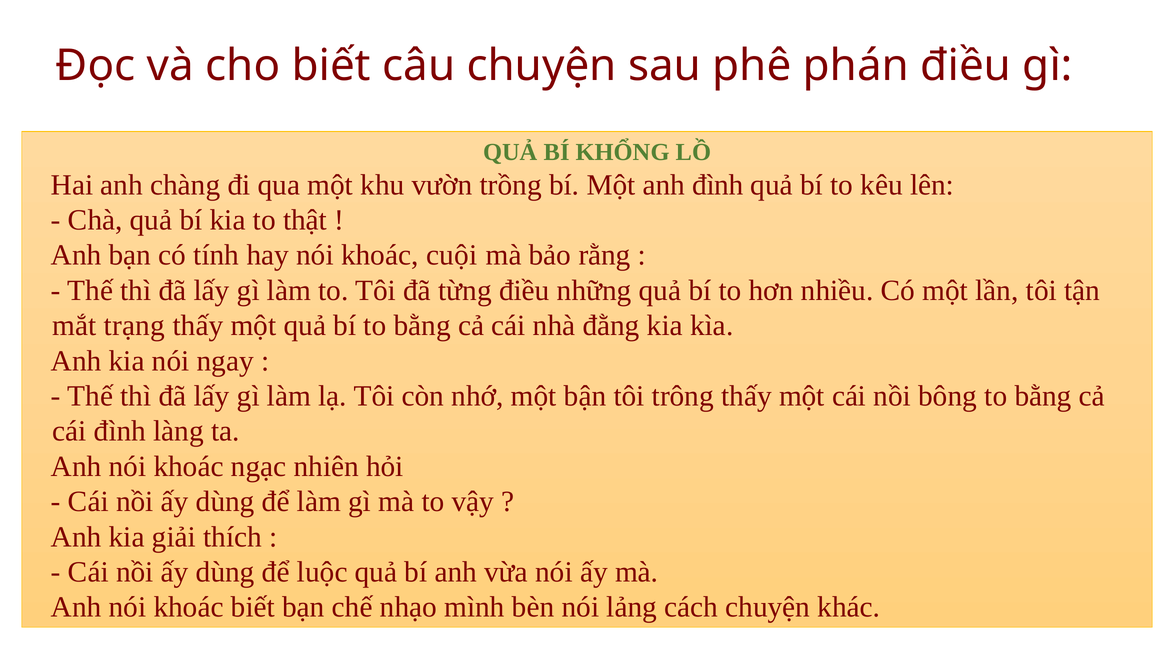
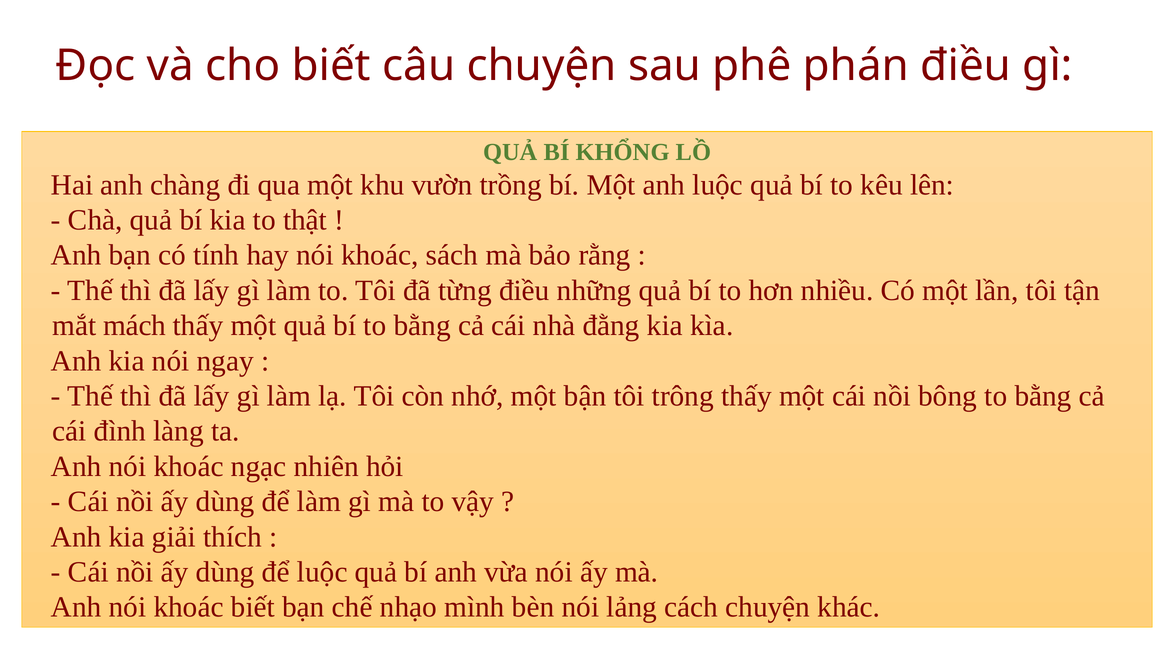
anh đình: đình -> luộc
cuội: cuội -> sách
trạng: trạng -> mách
